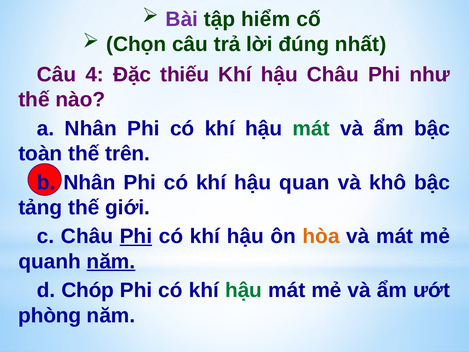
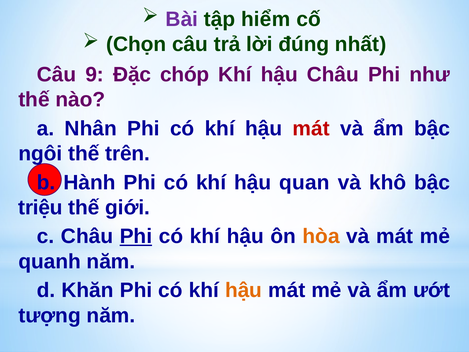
4: 4 -> 9
thiếu: thiếu -> chóp
mát at (311, 128) colour: green -> red
toàn: toàn -> ngôi
b Nhân: Nhân -> Hành
tảng: tảng -> triệu
năm at (111, 261) underline: present -> none
Chóp: Chóp -> Khăn
hậu at (244, 290) colour: green -> orange
phòng: phòng -> tượng
